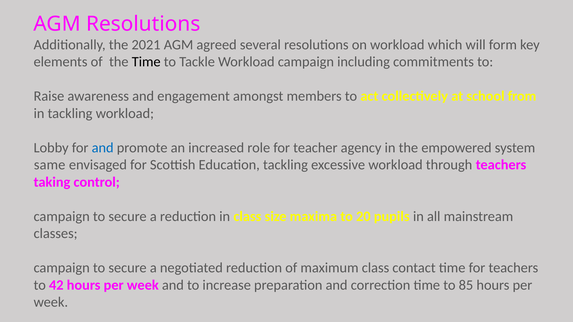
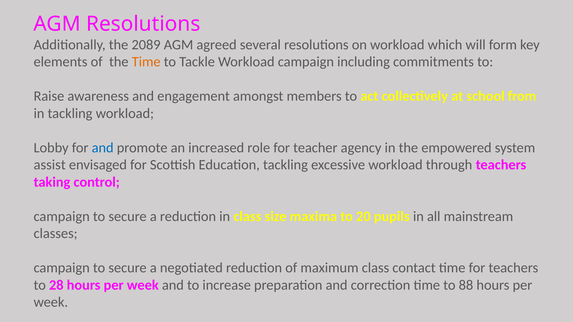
2021: 2021 -> 2089
Time at (146, 62) colour: black -> orange
same: same -> assist
42: 42 -> 28
85: 85 -> 88
